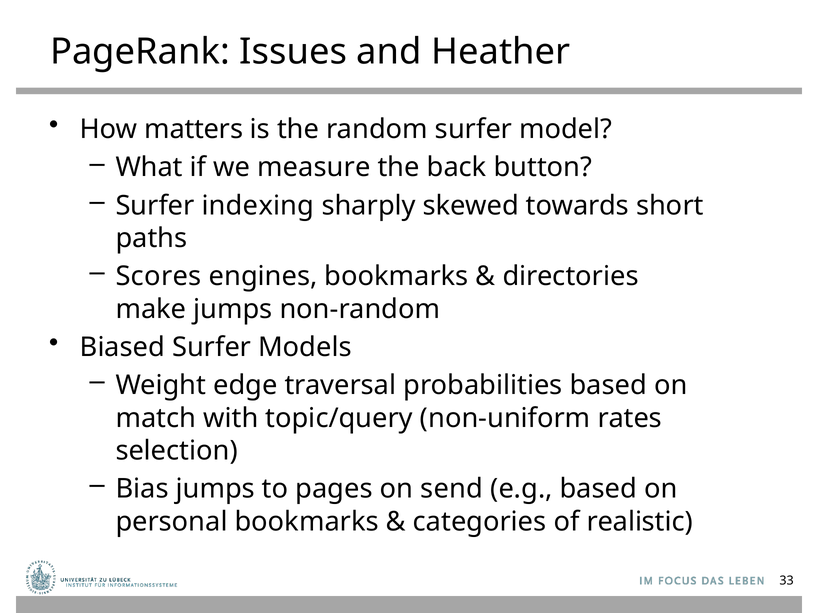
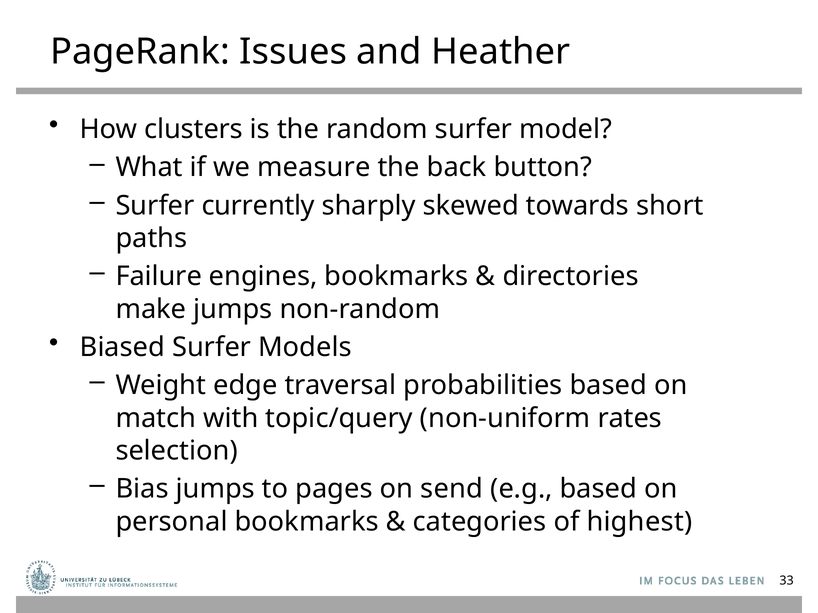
matters: matters -> clusters
indexing: indexing -> currently
Scores: Scores -> Failure
realistic: realistic -> highest
